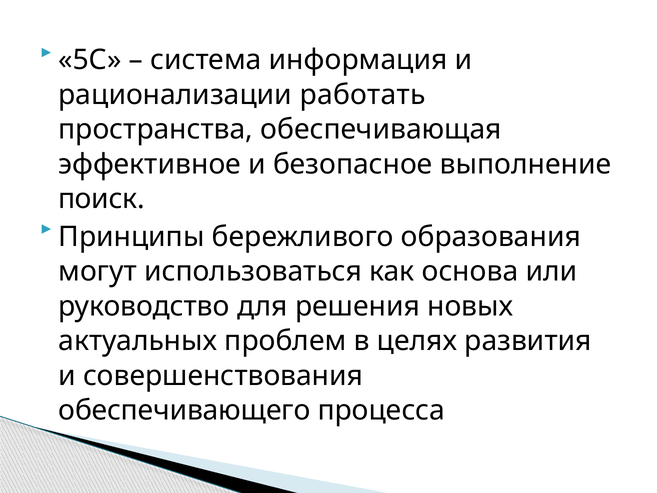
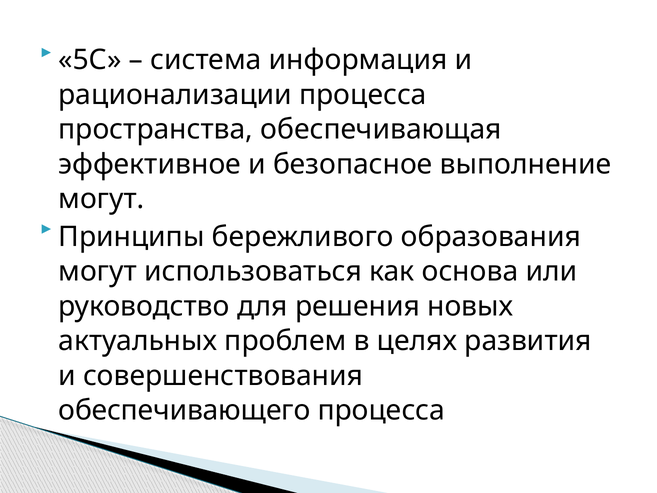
рационализации работать: работать -> процесса
поиск at (101, 199): поиск -> могут
